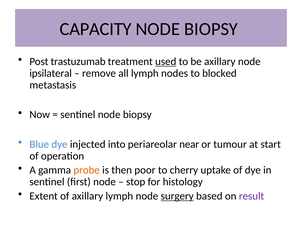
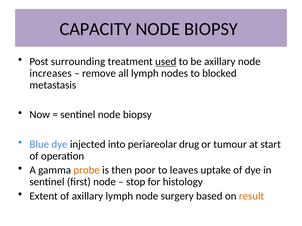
trastuzumab: trastuzumab -> surrounding
ipsilateral: ipsilateral -> increases
near: near -> drug
cherry: cherry -> leaves
surgery underline: present -> none
result colour: purple -> orange
